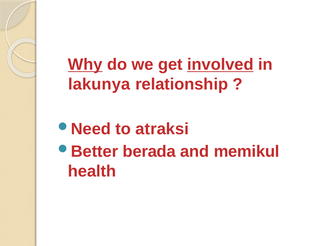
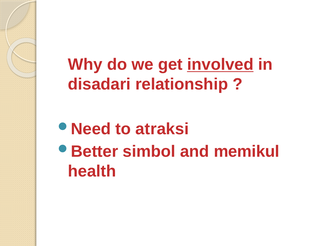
Why underline: present -> none
lakunya: lakunya -> disadari
berada: berada -> simbol
